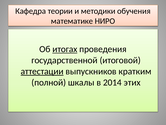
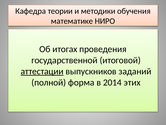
итогах underline: present -> none
кратким: кратким -> заданий
шкалы: шкалы -> форма
